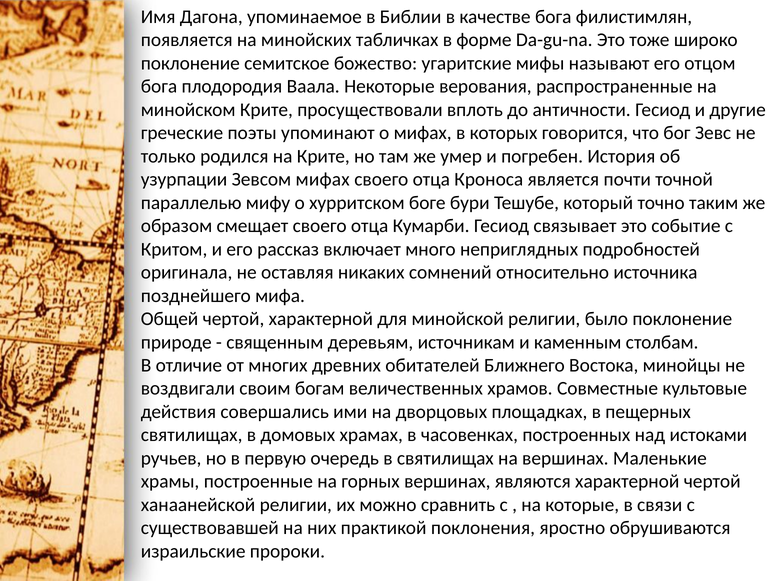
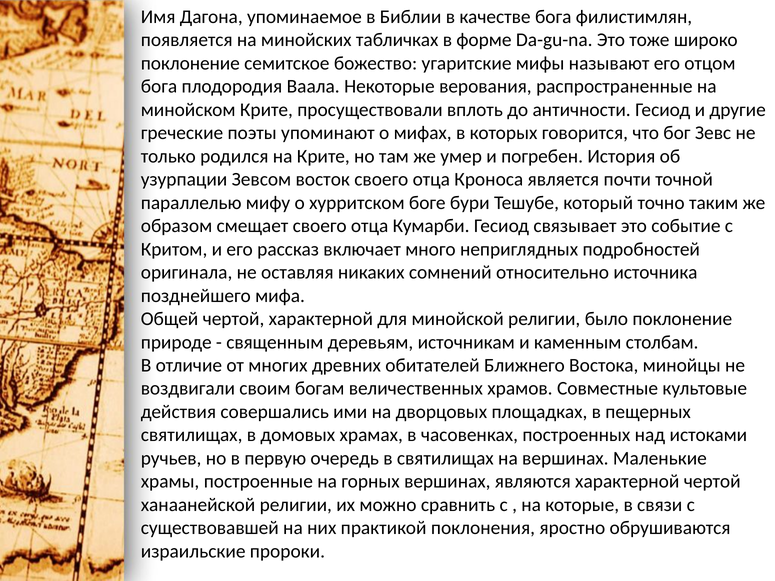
Зевсом мифах: мифах -> восток
